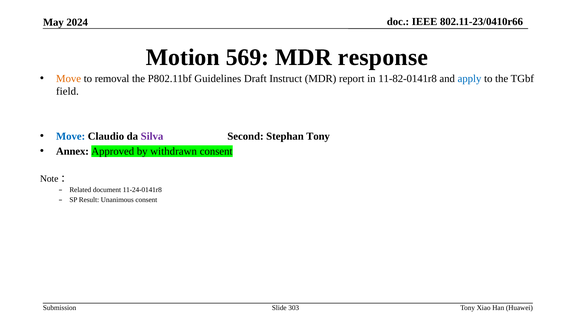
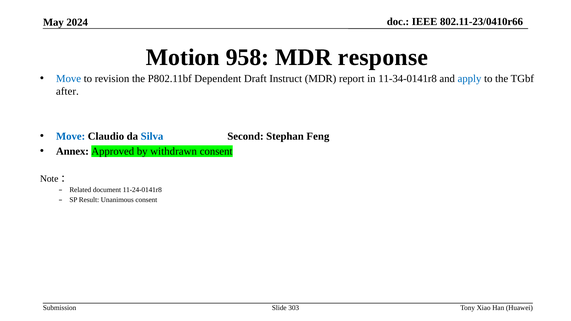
569: 569 -> 958
Move at (69, 79) colour: orange -> blue
removal: removal -> revision
Guidelines: Guidelines -> Dependent
11-82-0141r8: 11-82-0141r8 -> 11-34-0141r8
field: field -> after
Silva colour: purple -> blue
Stephan Tony: Tony -> Feng
